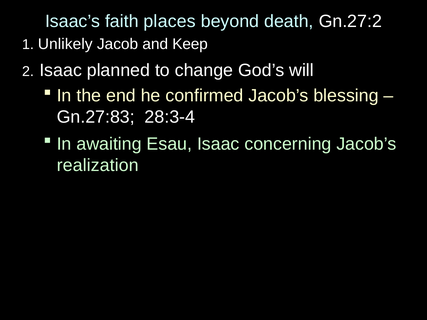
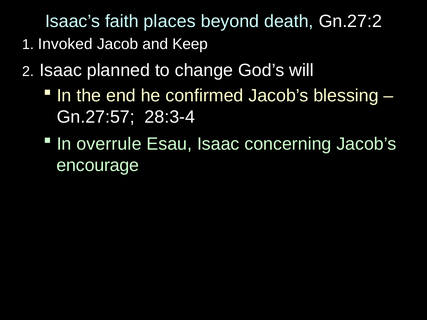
Unlikely: Unlikely -> Invoked
Gn.27:83: Gn.27:83 -> Gn.27:57
awaiting: awaiting -> overrule
realization: realization -> encourage
